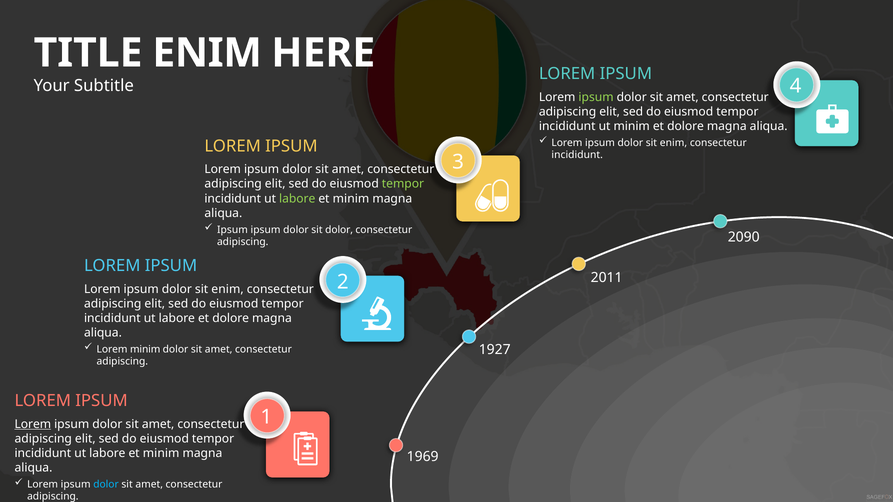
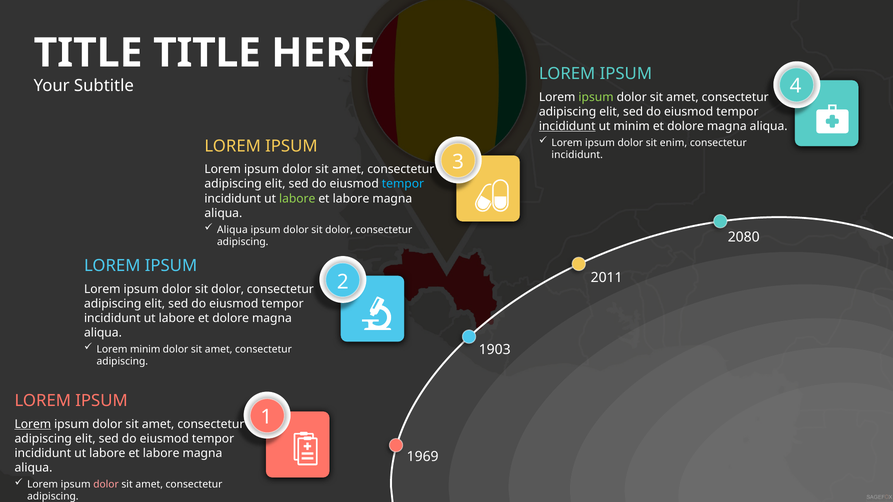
ENIM at (207, 53): ENIM -> TITLE
incididunt at (567, 126) underline: none -> present
tempor at (403, 184) colour: light green -> light blue
minim at (351, 199): minim -> labore
Ipsum at (232, 230): Ipsum -> Aliqua
2090: 2090 -> 2080
enim at (228, 289): enim -> dolor
1927: 1927 -> 1903
minim at (161, 453): minim -> labore
dolor at (106, 485) colour: light blue -> pink
